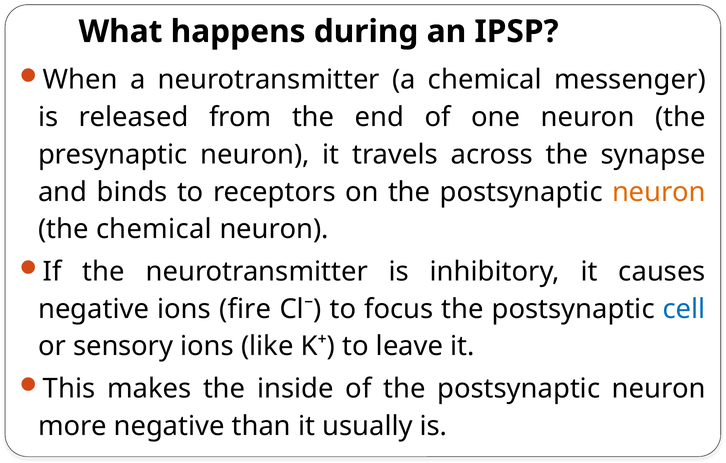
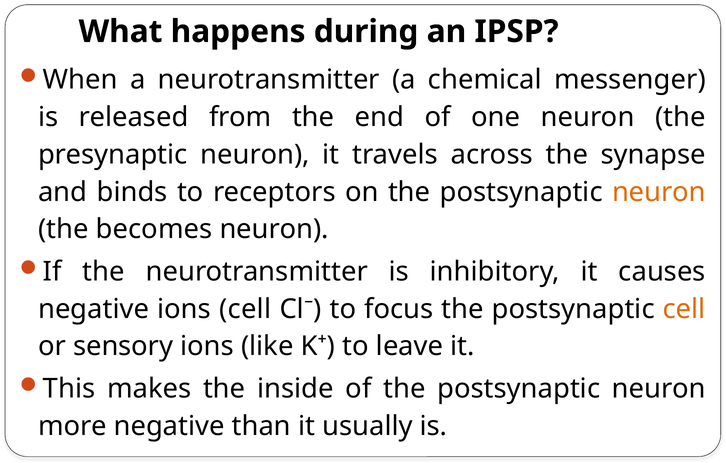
the chemical: chemical -> becomes
ions fire: fire -> cell
cell at (684, 309) colour: blue -> orange
